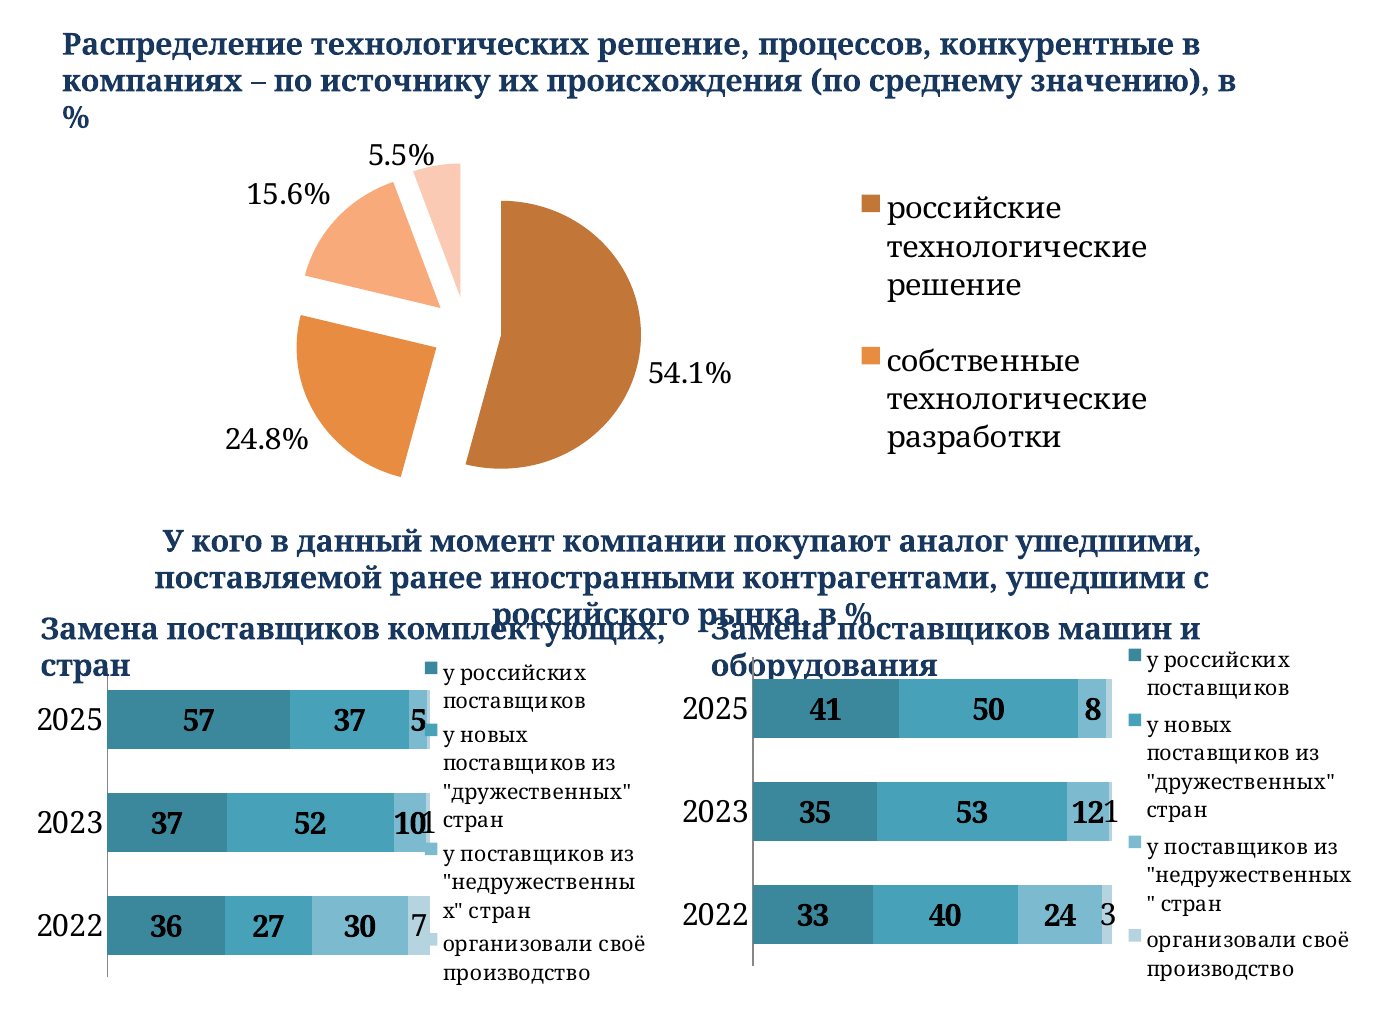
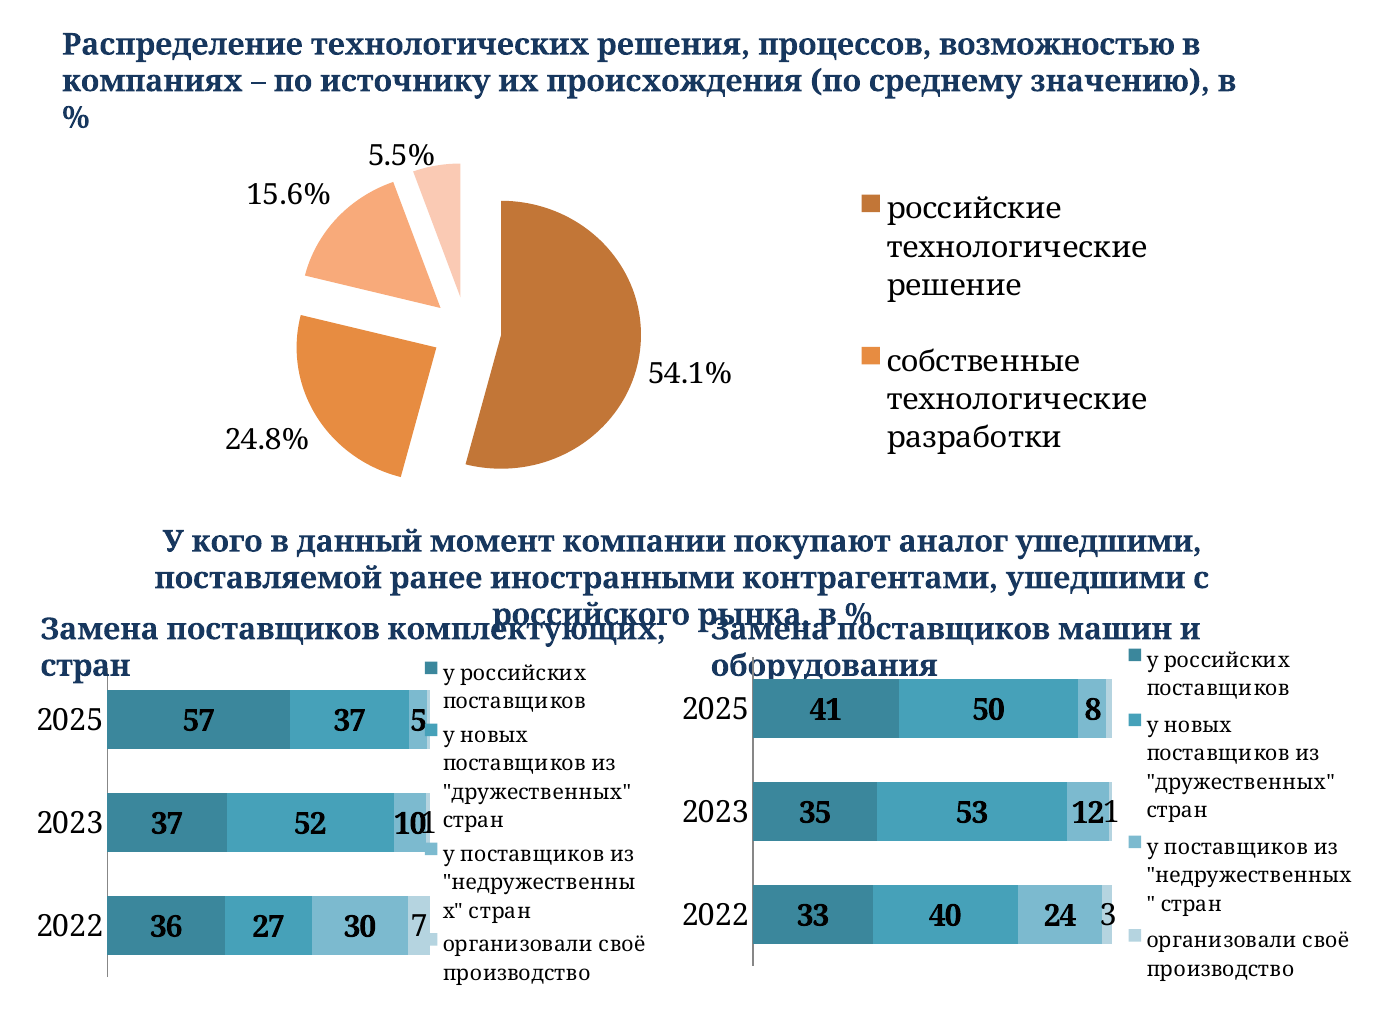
технологических решение: решение -> решения
конкурентные: конкурентные -> возможностью
